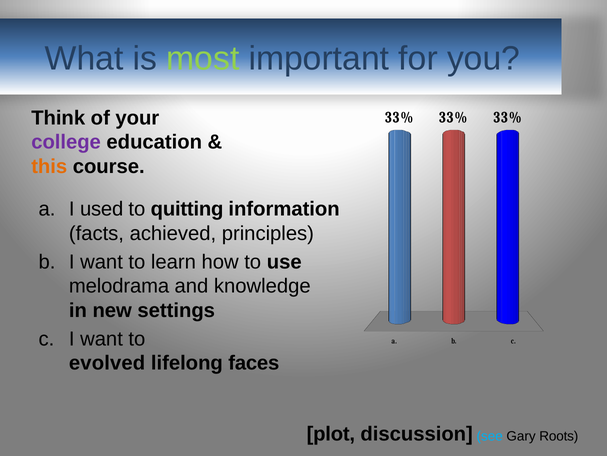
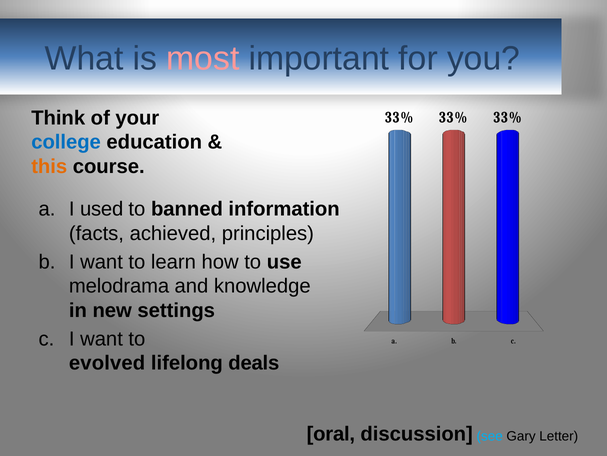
most colour: light green -> pink
college colour: purple -> blue
quitting: quitting -> banned
faces: faces -> deals
plot: plot -> oral
Roots: Roots -> Letter
